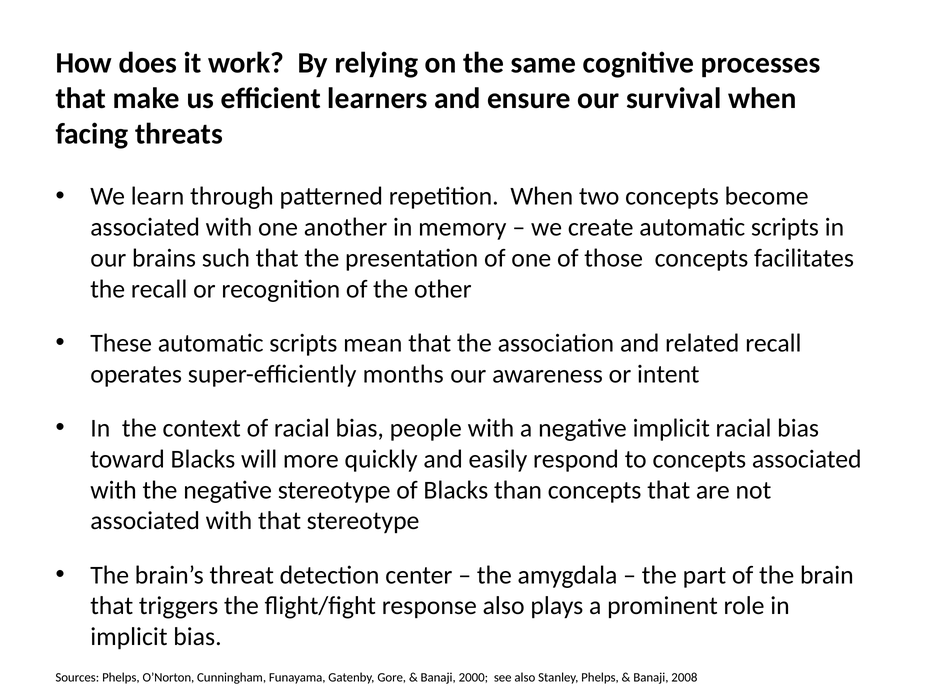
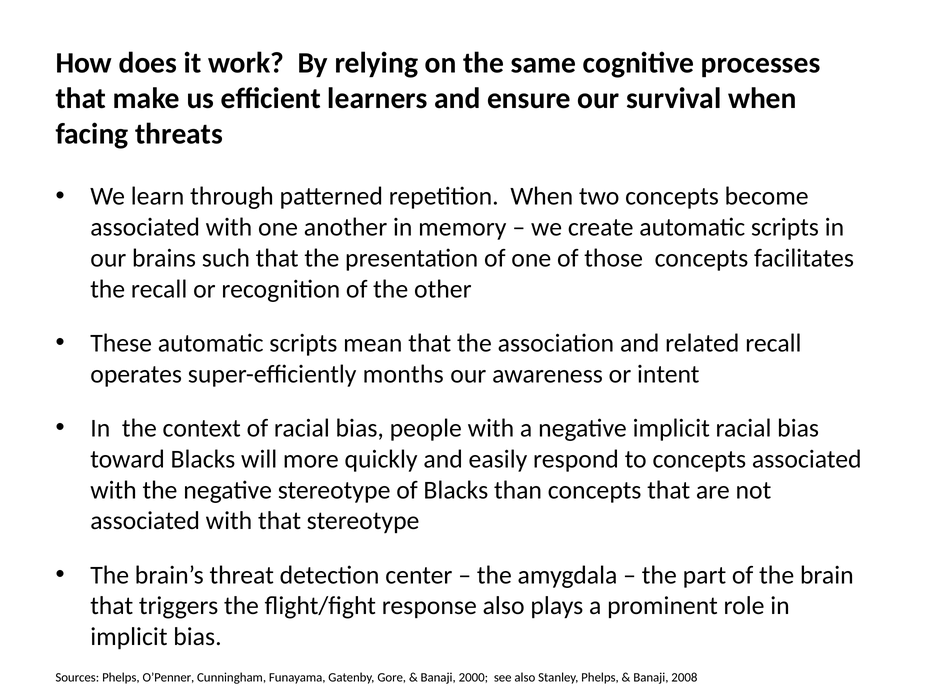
O’Norton: O’Norton -> O’Penner
